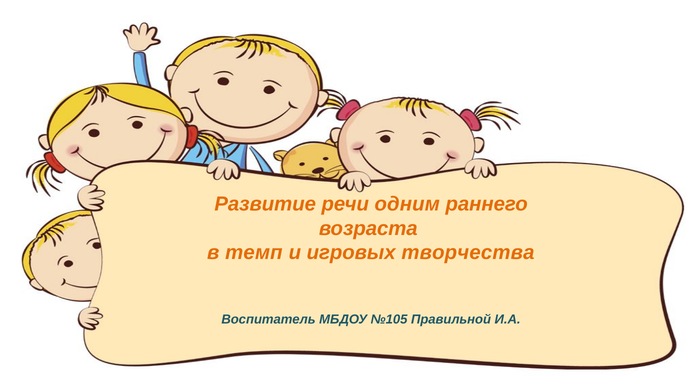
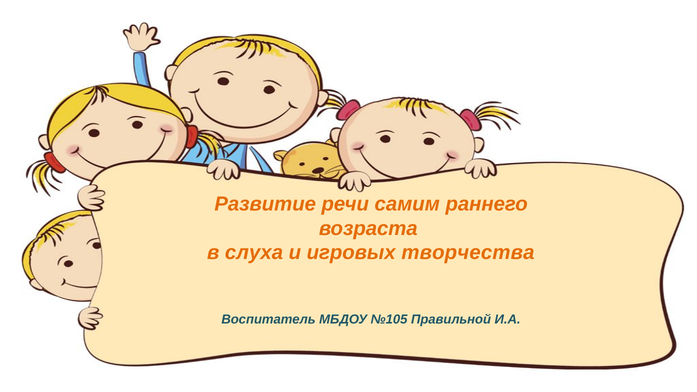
одним: одним -> самим
темп: темп -> слуха
